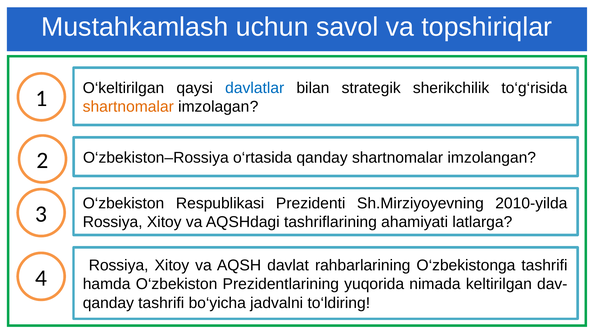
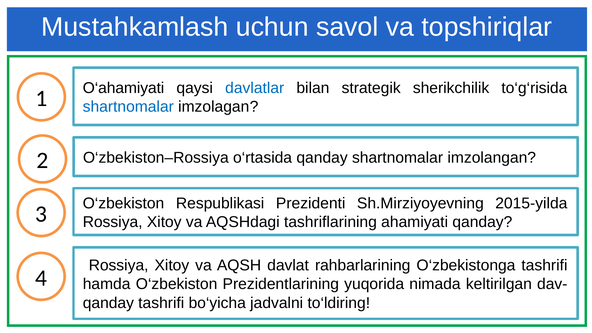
O‘keltirilgan: O‘keltirilgan -> O‘ahamiyati
shartnomalar at (128, 107) colour: orange -> blue
2010-yilda: 2010-yilda -> 2015-yilda
ahamiyati latlarga: latlarga -> qanday
